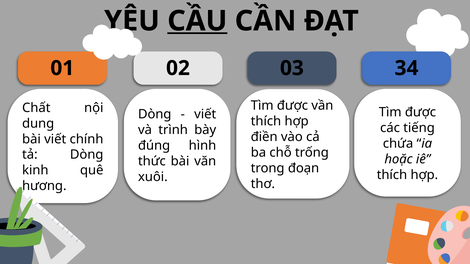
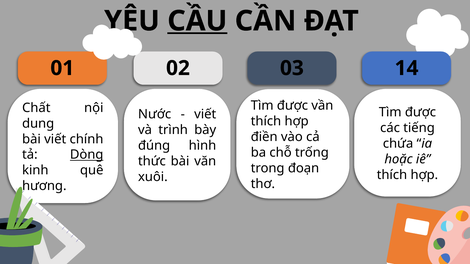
34: 34 -> 14
Dòng at (155, 114): Dòng -> Nước
Dòng at (87, 155) underline: none -> present
